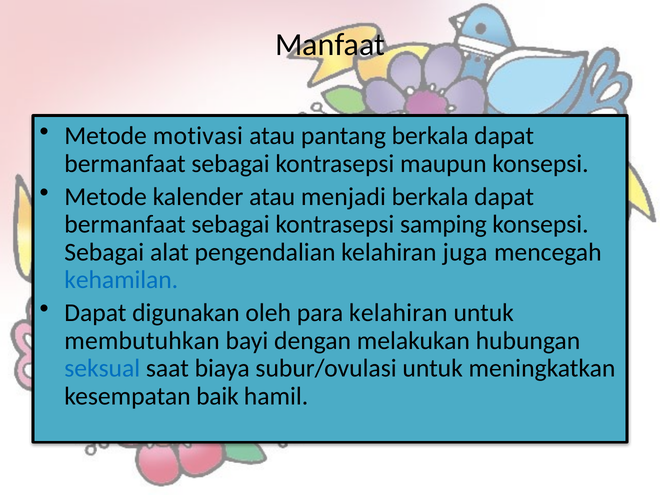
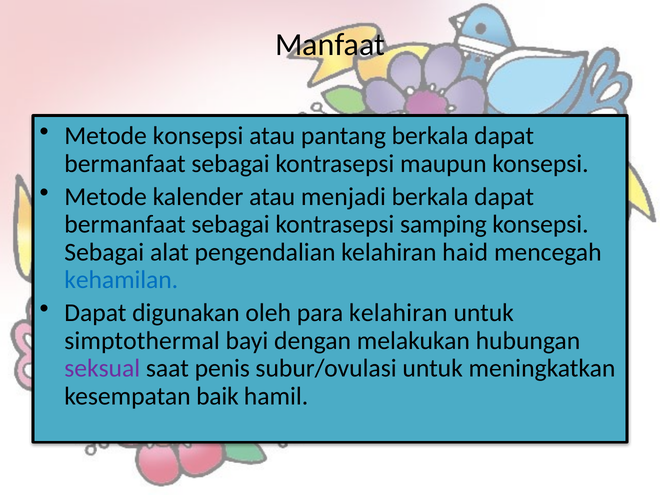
Metode motivasi: motivasi -> konsepsi
juga: juga -> haid
membutuhkan: membutuhkan -> simptothermal
seksual colour: blue -> purple
biaya: biaya -> penis
